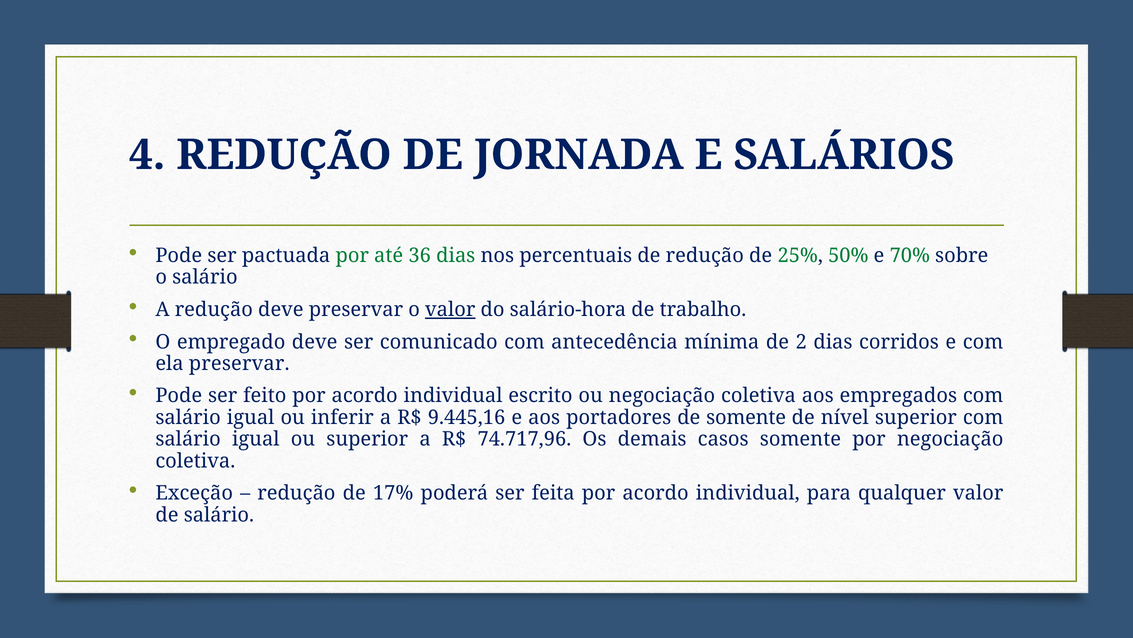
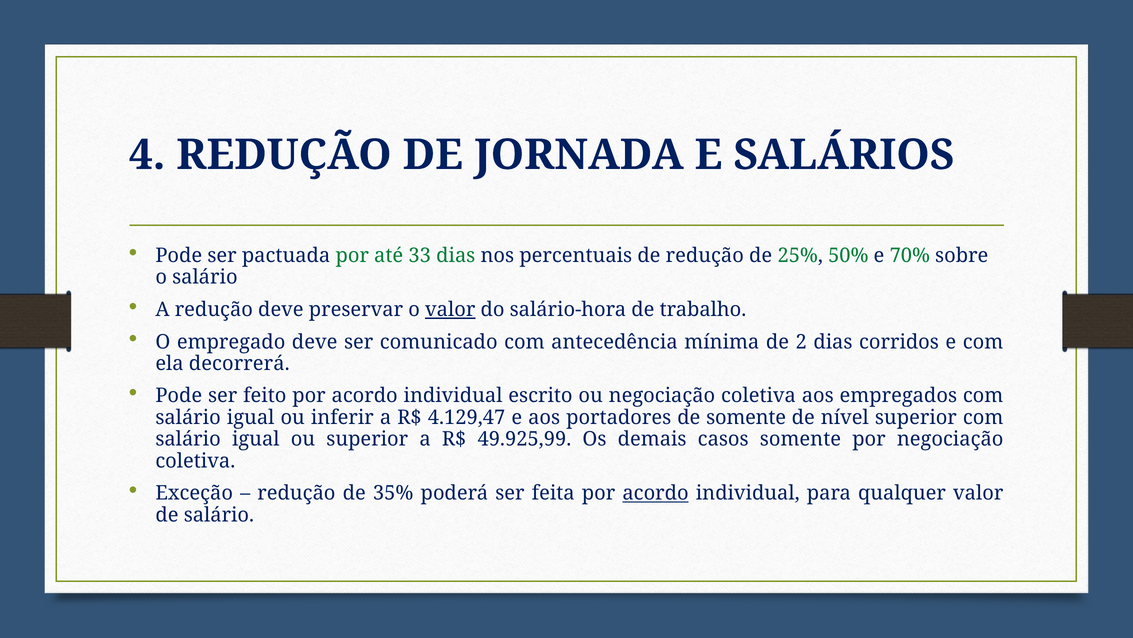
36: 36 -> 33
ela preservar: preservar -> decorrerá
9.445,16: 9.445,16 -> 4.129,47
74.717,96: 74.717,96 -> 49.925,99
17%: 17% -> 35%
acordo at (656, 493) underline: none -> present
